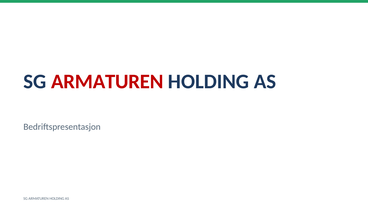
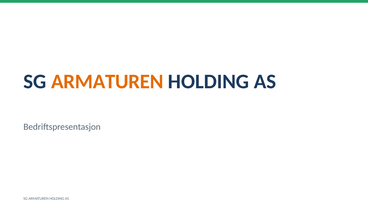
ARMATUREN at (107, 82) colour: red -> orange
